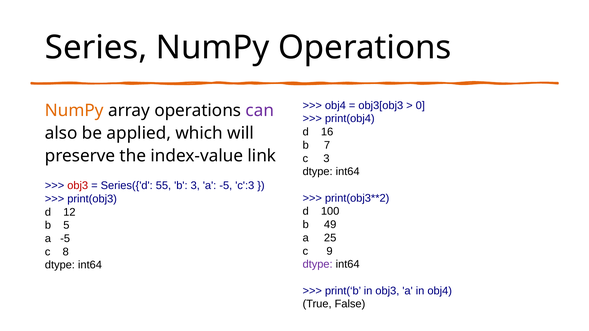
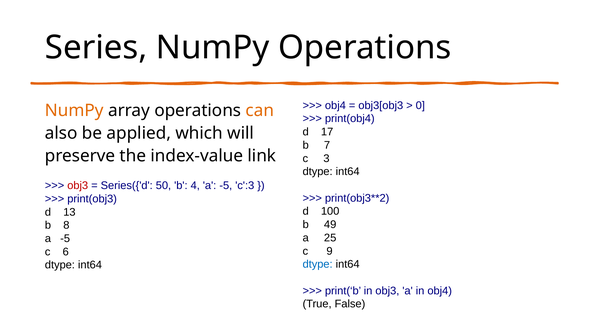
can colour: purple -> orange
16: 16 -> 17
55: 55 -> 50
b 3: 3 -> 4
12: 12 -> 13
5: 5 -> 8
8: 8 -> 6
dtype at (318, 265) colour: purple -> blue
